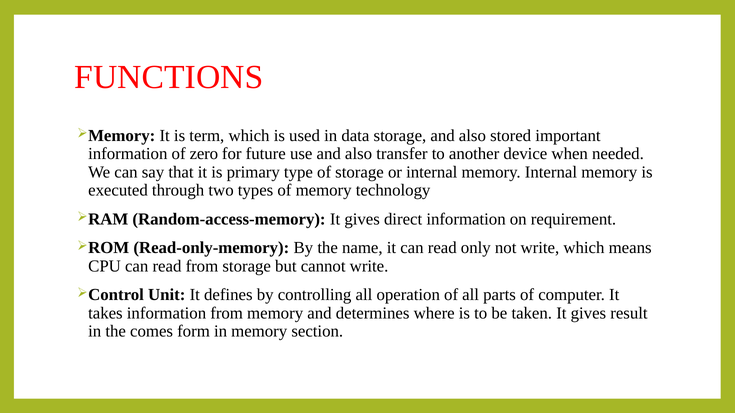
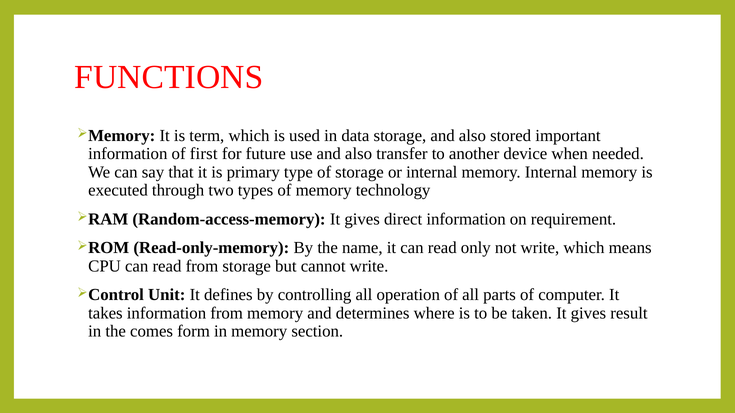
zero: zero -> first
